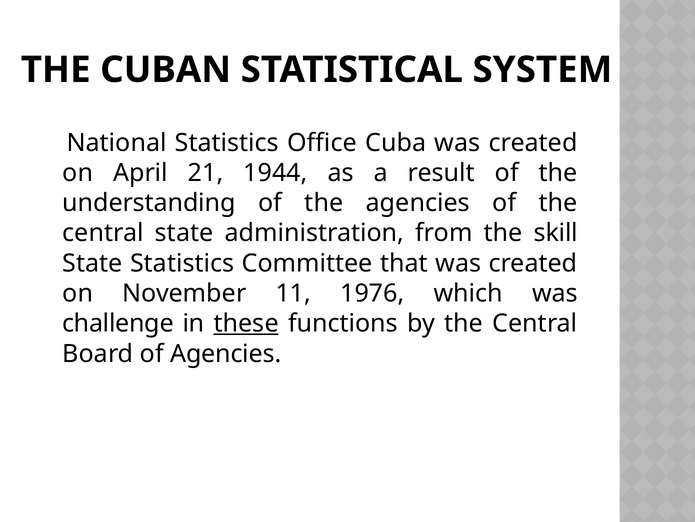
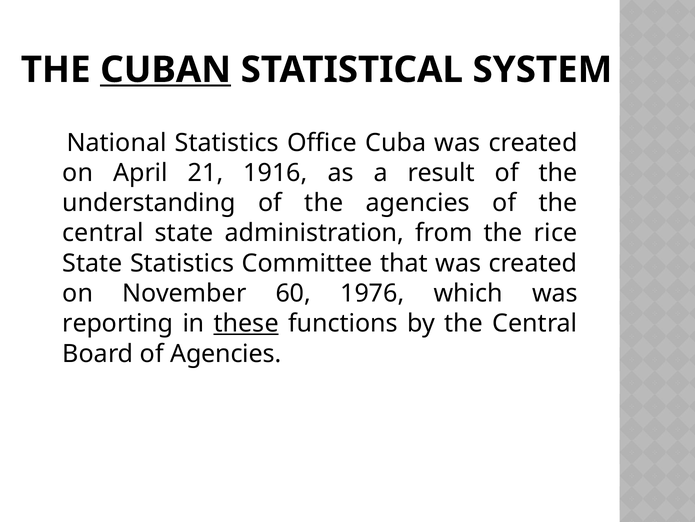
CUBAN underline: none -> present
1944: 1944 -> 1916
skill: skill -> rice
11: 11 -> 60
challenge: challenge -> reporting
